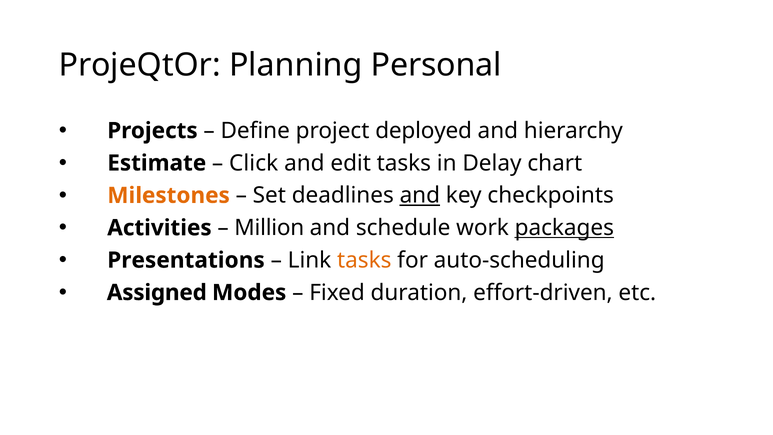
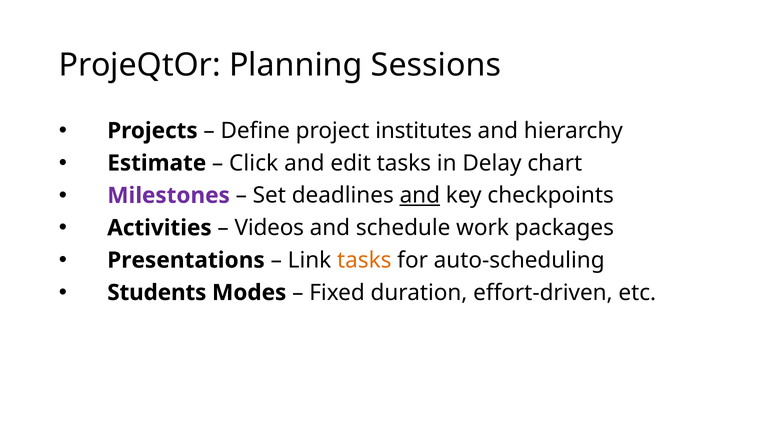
Personal: Personal -> Sessions
deployed: deployed -> institutes
Milestones colour: orange -> purple
Million: Million -> Videos
packages underline: present -> none
Assigned: Assigned -> Students
